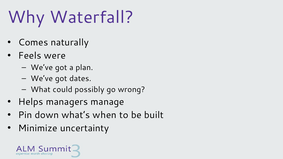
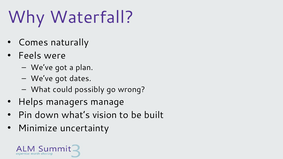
when: when -> vision
